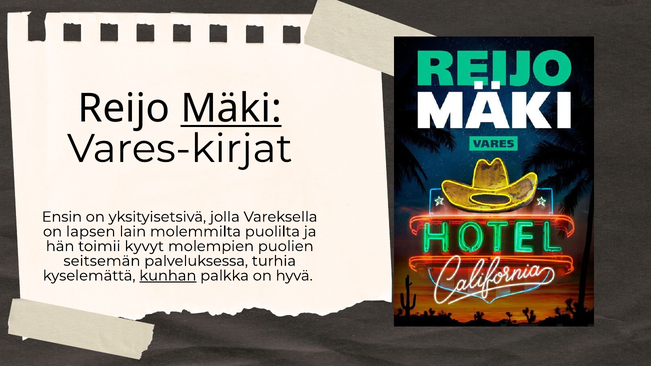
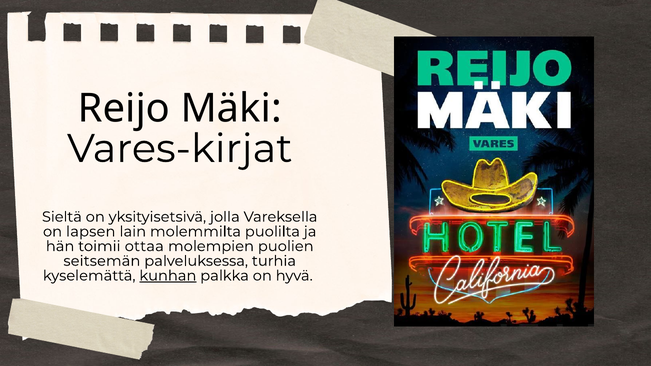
Mäki underline: present -> none
Ensin: Ensin -> Sieltä
kyvyt: kyvyt -> ottaa
